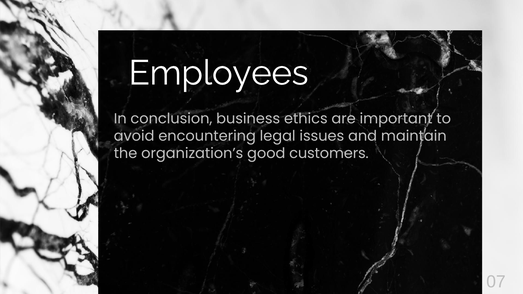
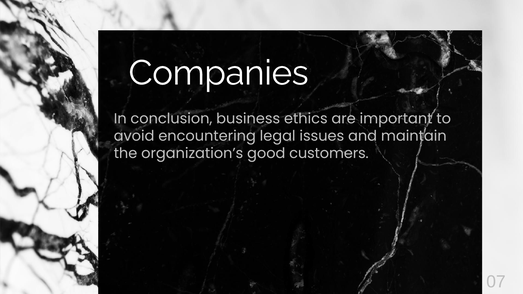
Employees: Employees -> Companies
